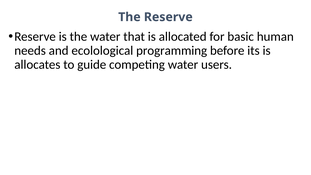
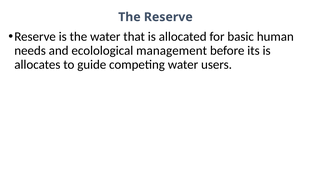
programming: programming -> management
